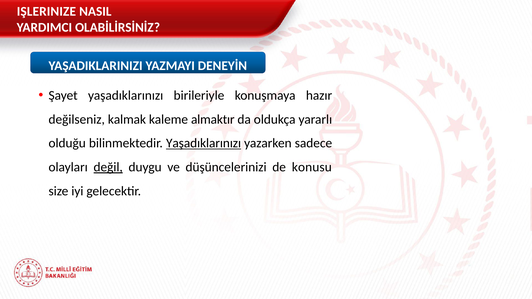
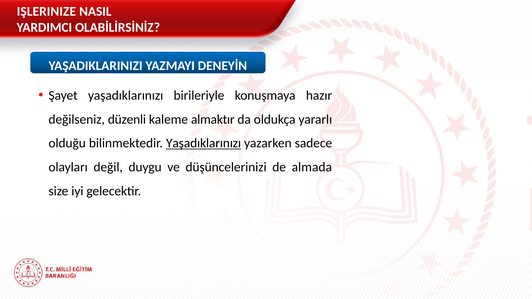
kalmak: kalmak -> düzenli
değil underline: present -> none
konusu: konusu -> almada
